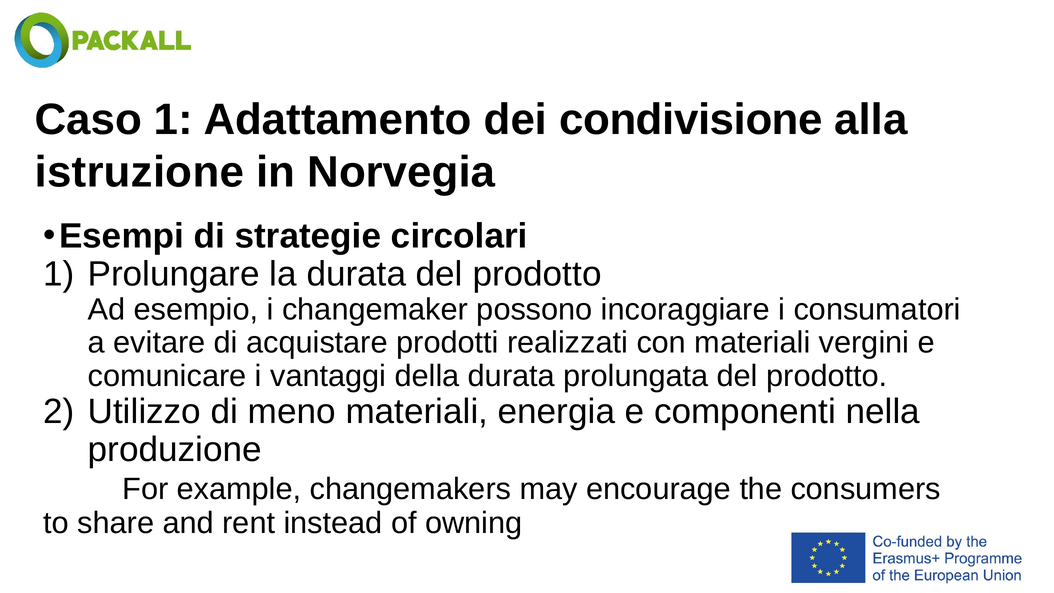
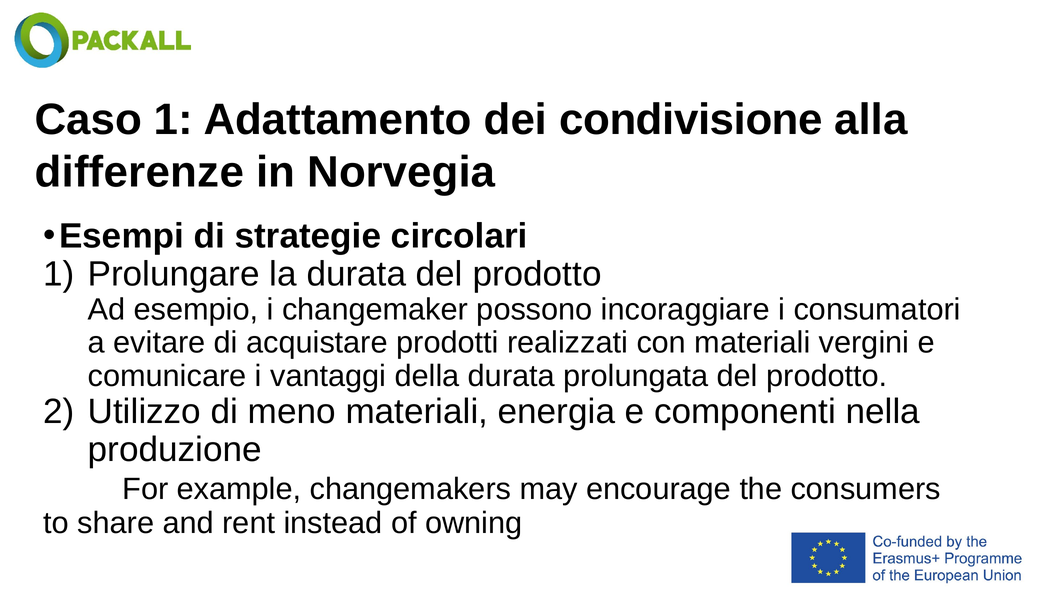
istruzione: istruzione -> differenze
